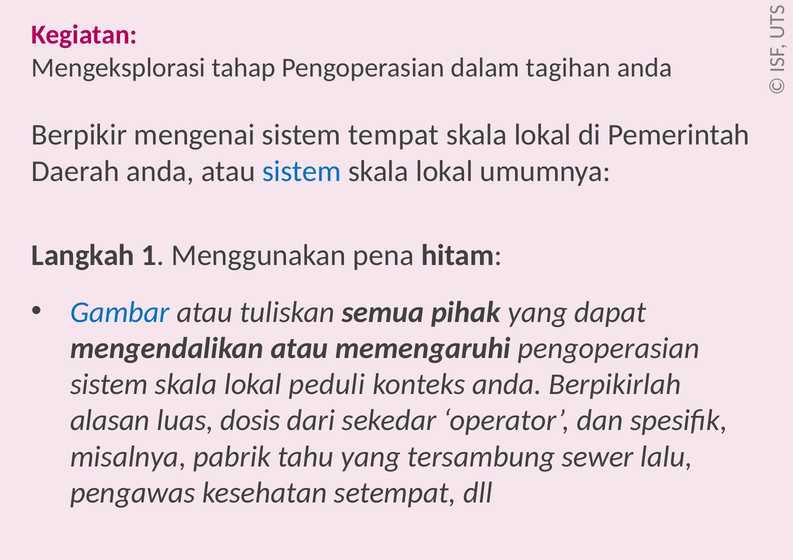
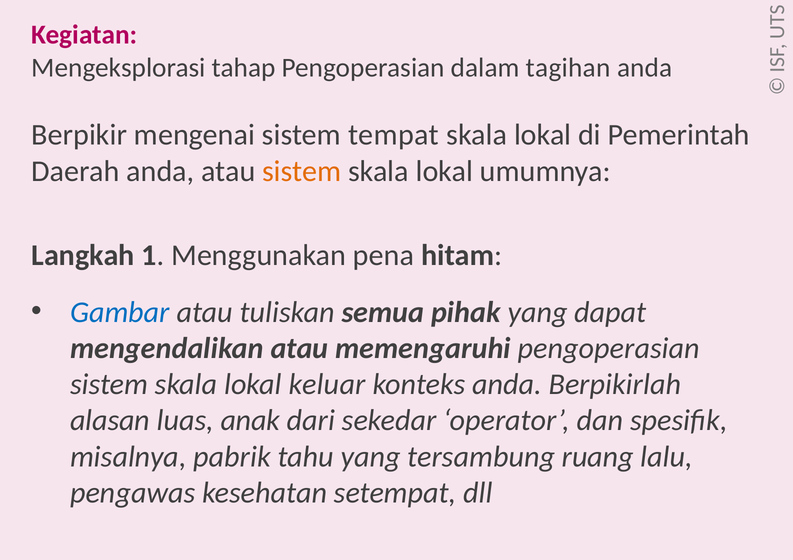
sistem at (302, 171) colour: blue -> orange
peduli: peduli -> keluar
dosis: dosis -> anak
sewer: sewer -> ruang
